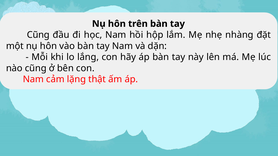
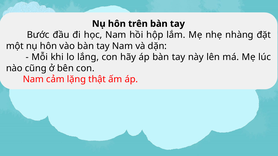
Cũng at (38, 35): Cũng -> Bước
